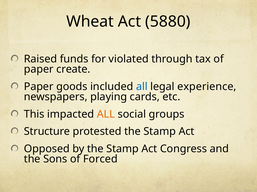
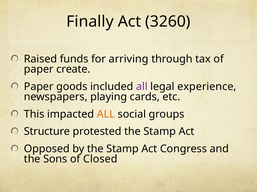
Wheat: Wheat -> Finally
5880: 5880 -> 3260
violated: violated -> arriving
all at (142, 87) colour: blue -> purple
Forced: Forced -> Closed
